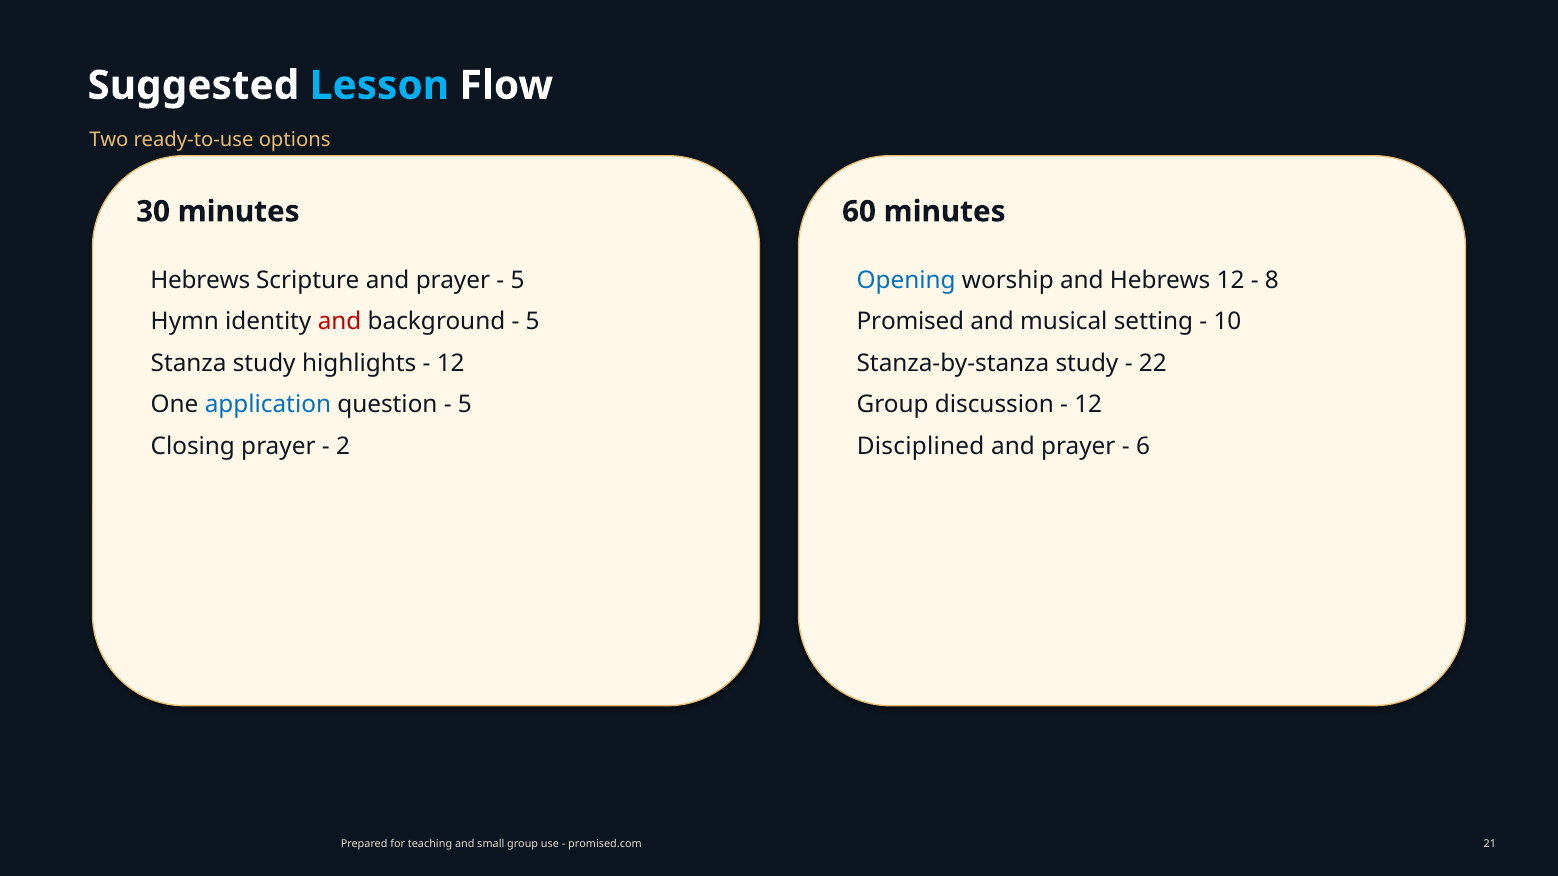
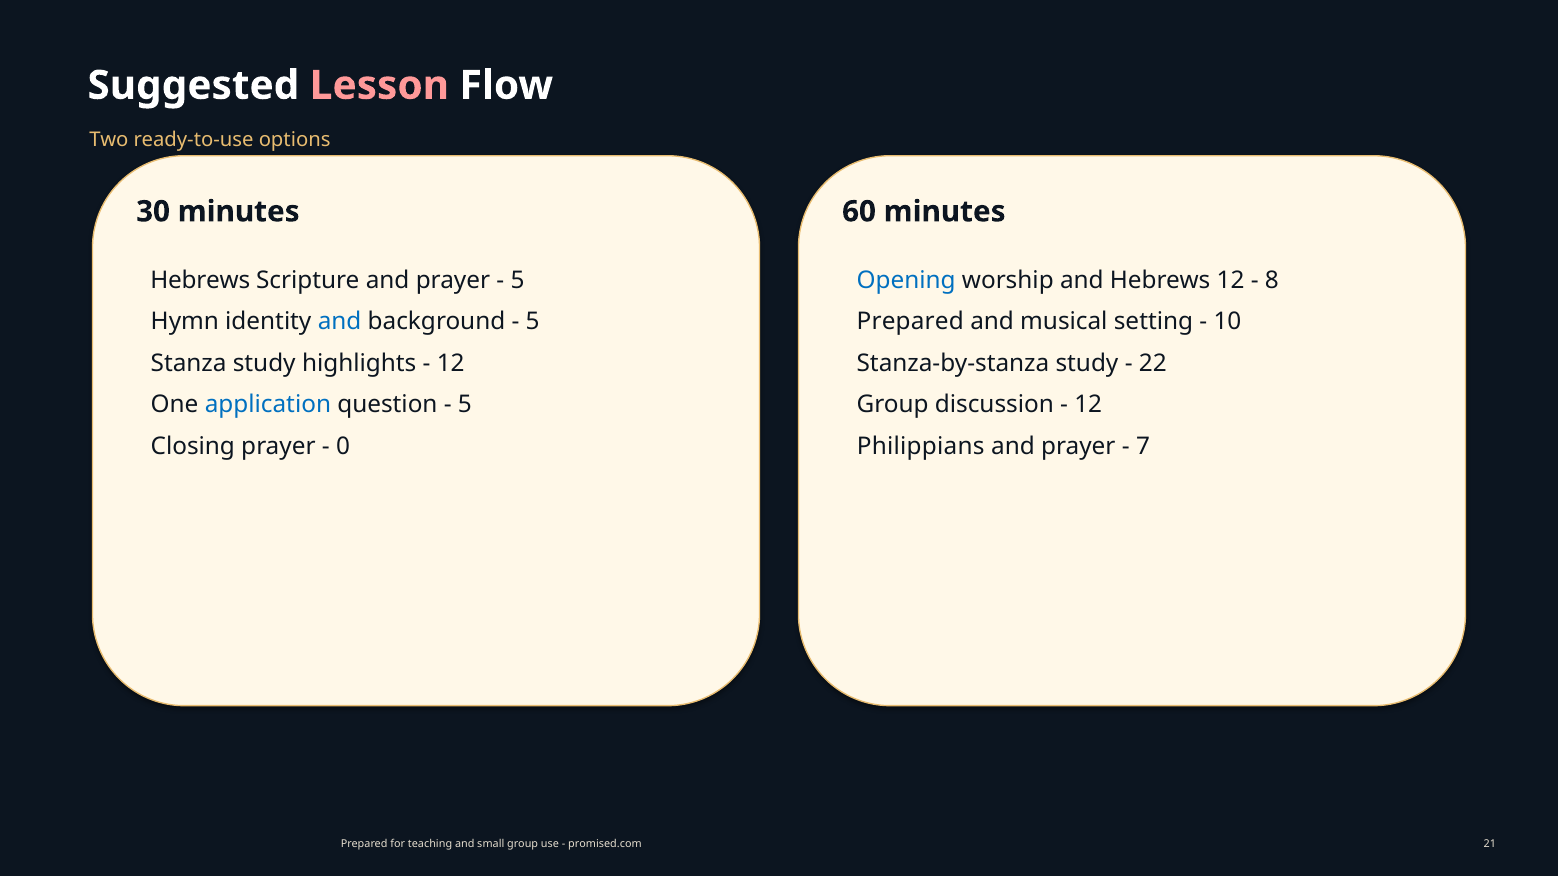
Lesson colour: light blue -> pink
and at (340, 322) colour: red -> blue
Promised at (910, 322): Promised -> Prepared
2: 2 -> 0
Disciplined: Disciplined -> Philippians
6: 6 -> 7
